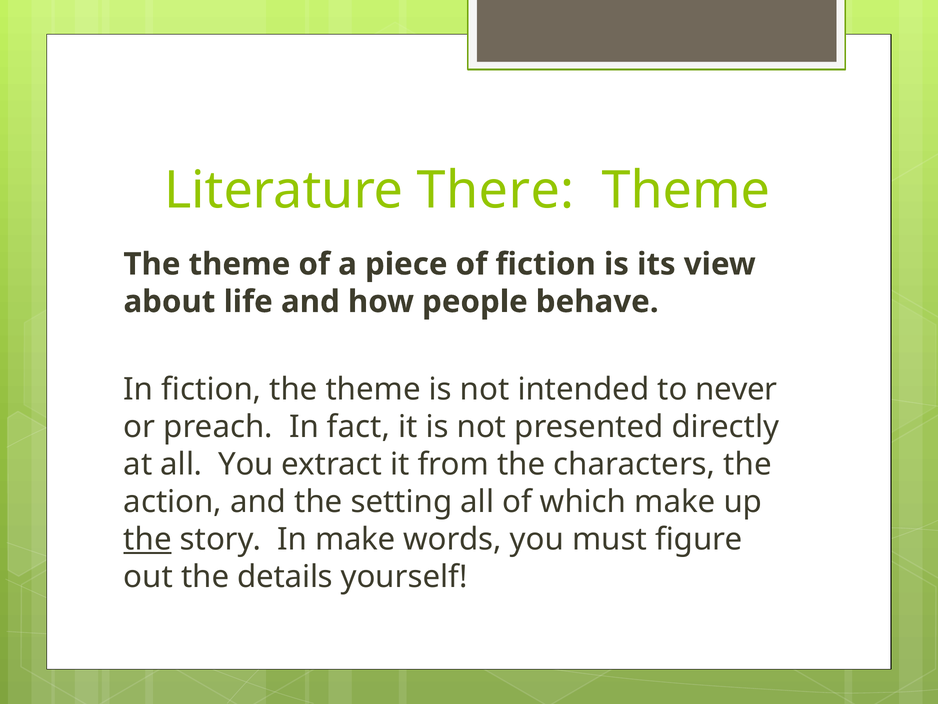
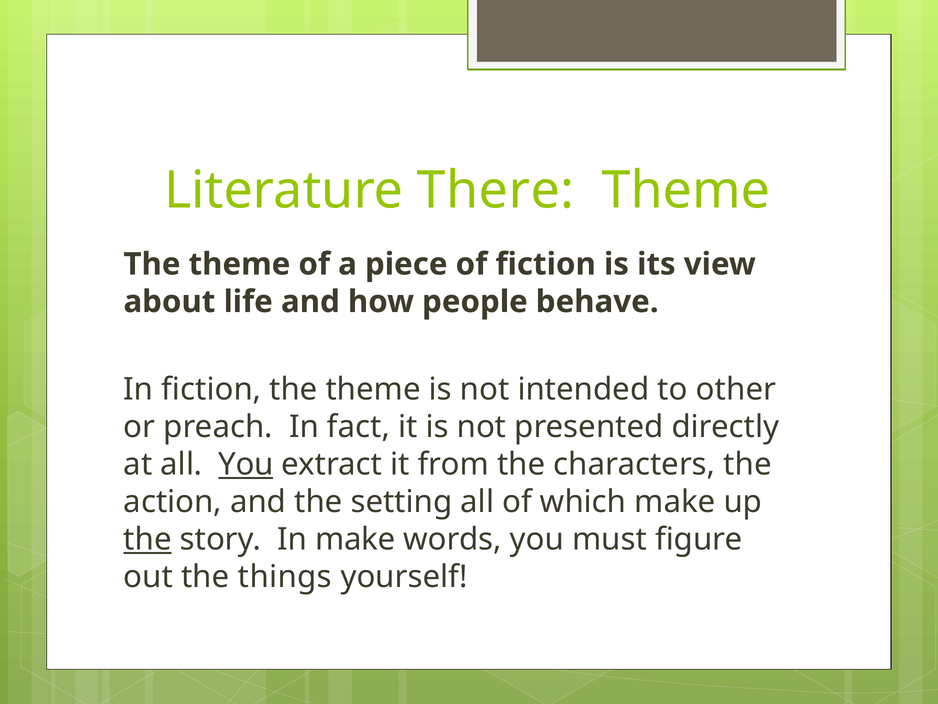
never: never -> other
You at (246, 464) underline: none -> present
details: details -> things
